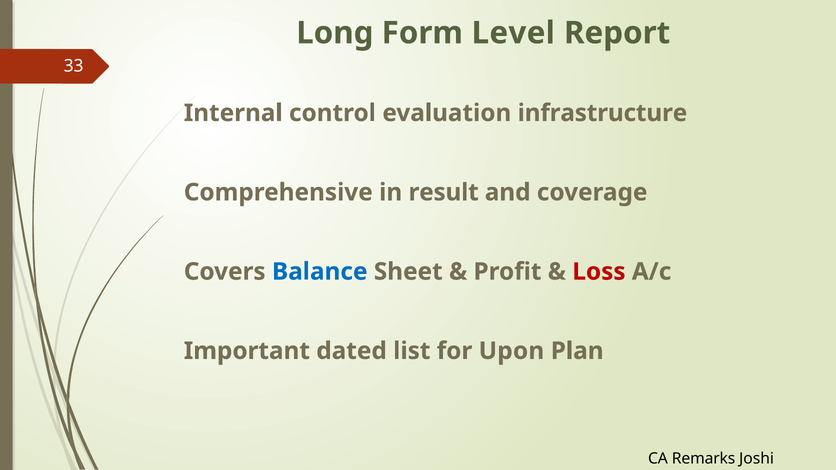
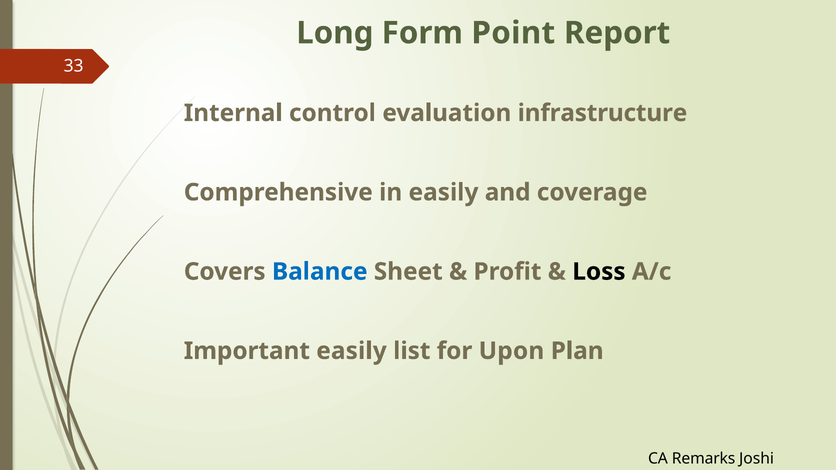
Level: Level -> Point
in result: result -> easily
Loss colour: red -> black
Important dated: dated -> easily
